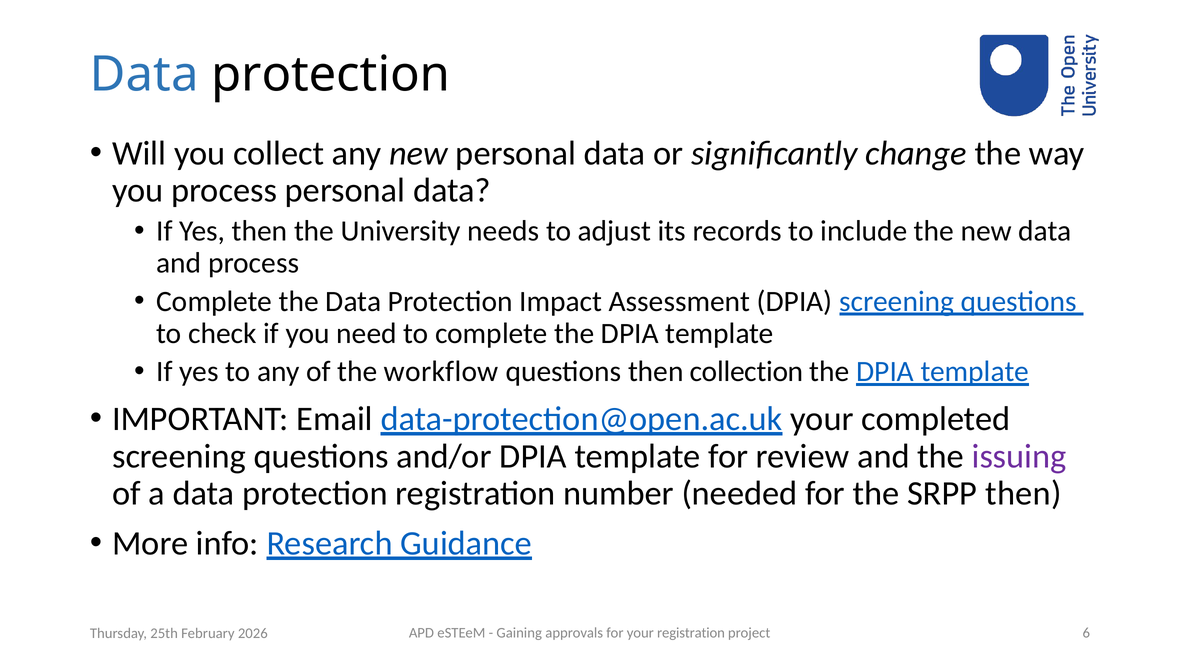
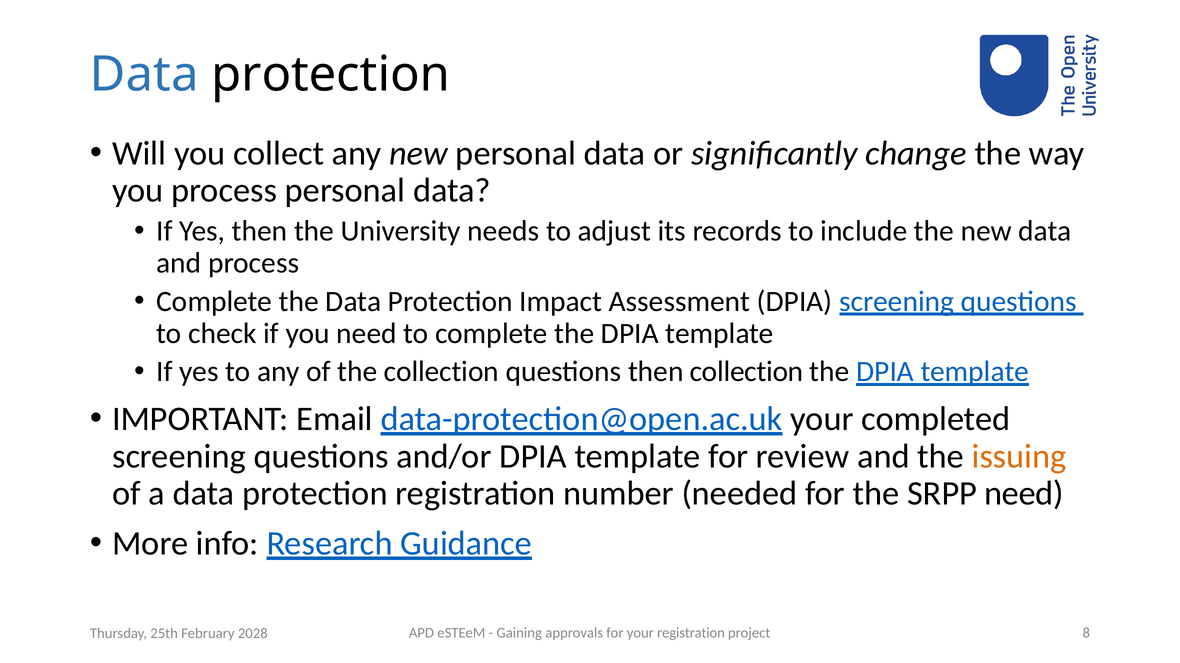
the workflow: workflow -> collection
issuing colour: purple -> orange
SRPP then: then -> need
6: 6 -> 8
2026: 2026 -> 2028
